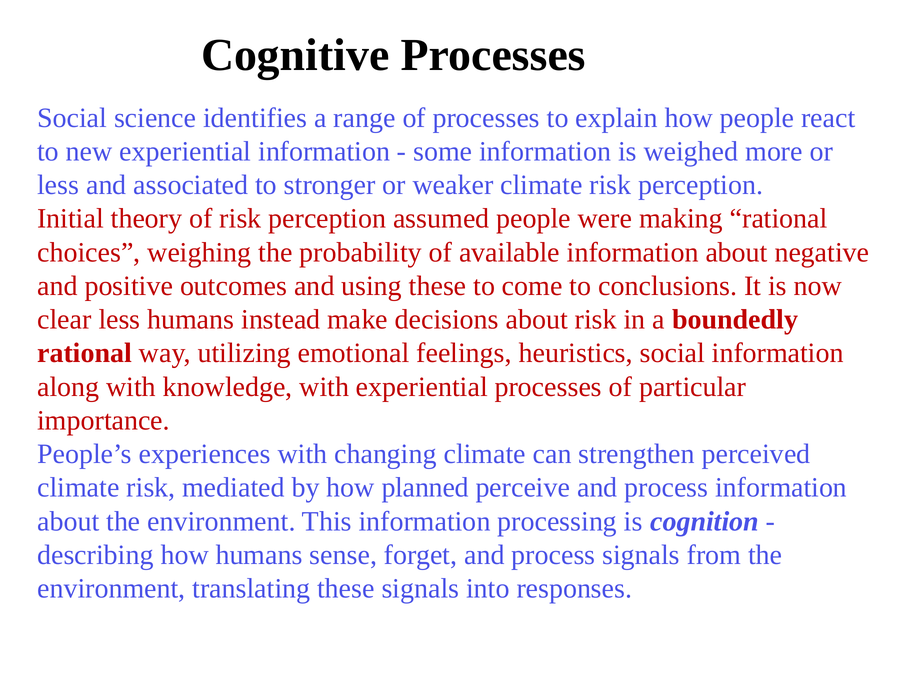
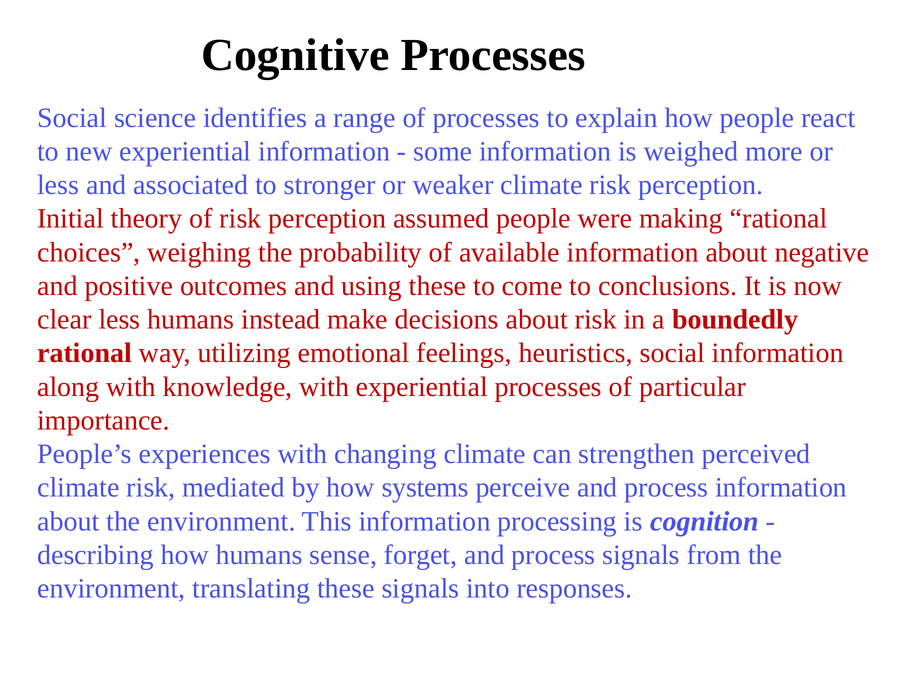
planned: planned -> systems
